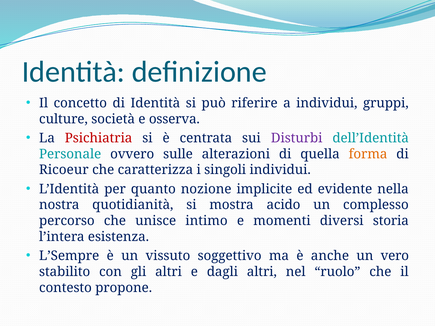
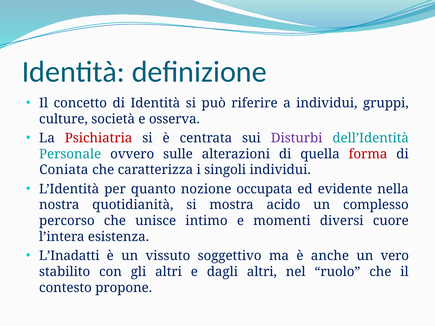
forma colour: orange -> red
Ricoeur: Ricoeur -> Coniata
implicite: implicite -> occupata
storia: storia -> cuore
L’Sempre: L’Sempre -> L’Inadatti
